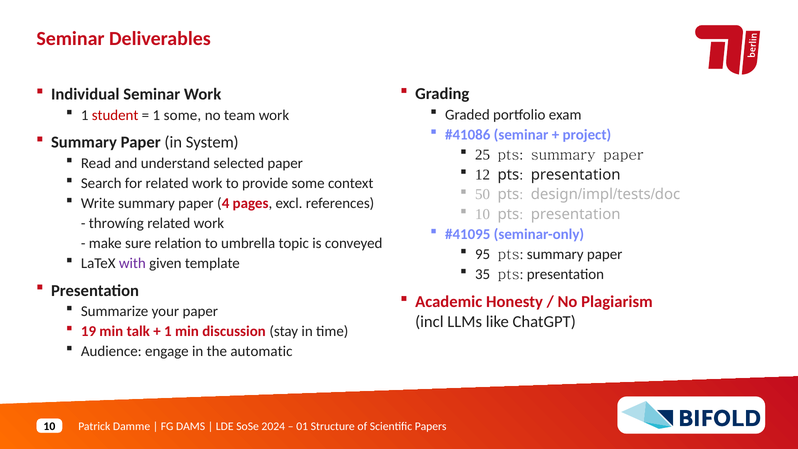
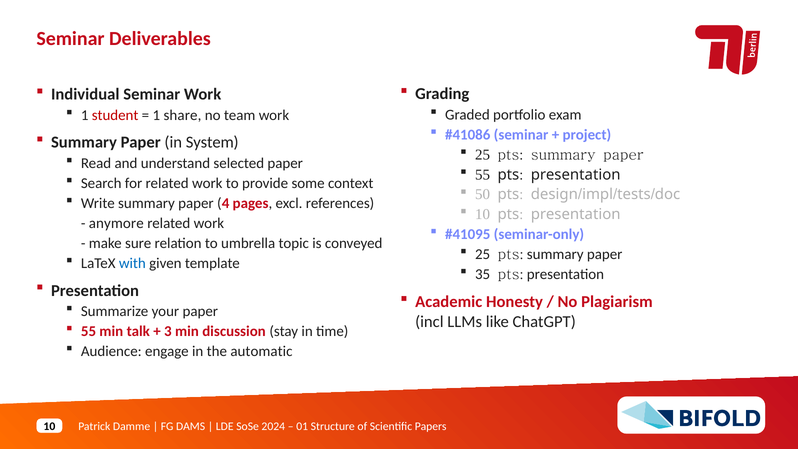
1 some: some -> share
12 at (483, 175): 12 -> 55
throwíng: throwíng -> anymore
95 at (483, 254): 95 -> 25
with colour: purple -> blue
19 at (89, 331): 19 -> 55
1 at (168, 331): 1 -> 3
